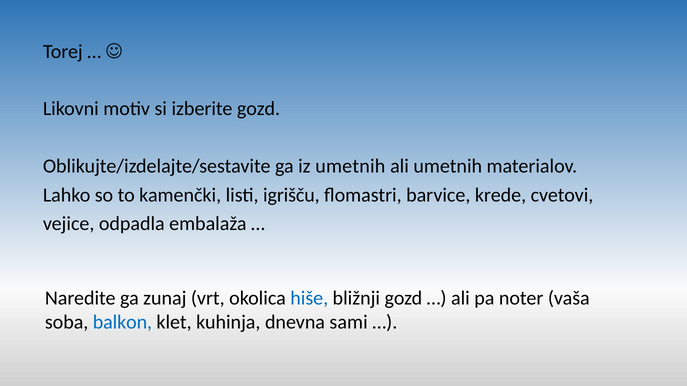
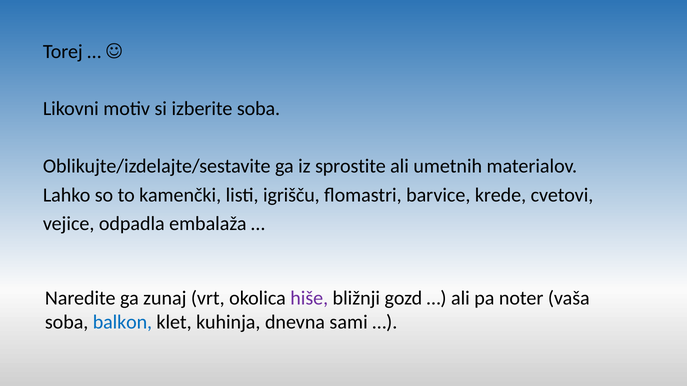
izberite gozd: gozd -> soba
iz umetnih: umetnih -> sprostite
hiše colour: blue -> purple
